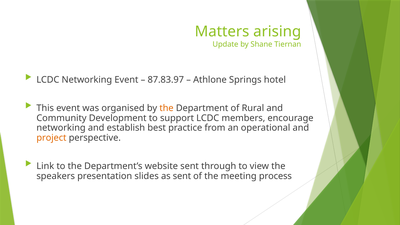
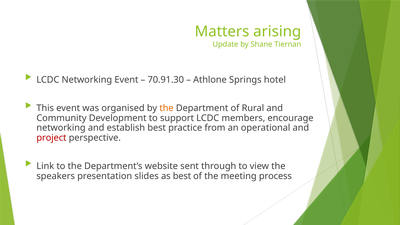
87.83.97: 87.83.97 -> 70.91.30
project colour: orange -> red
as sent: sent -> best
